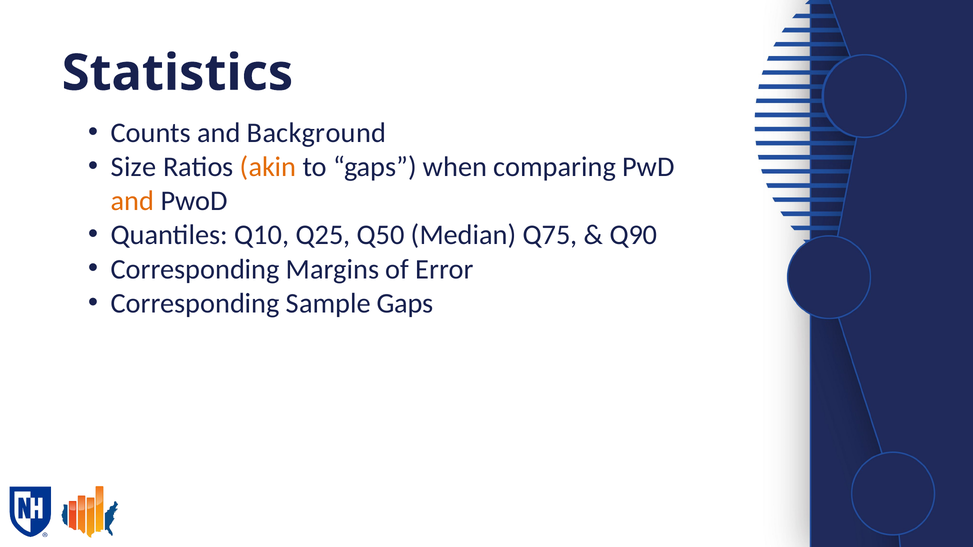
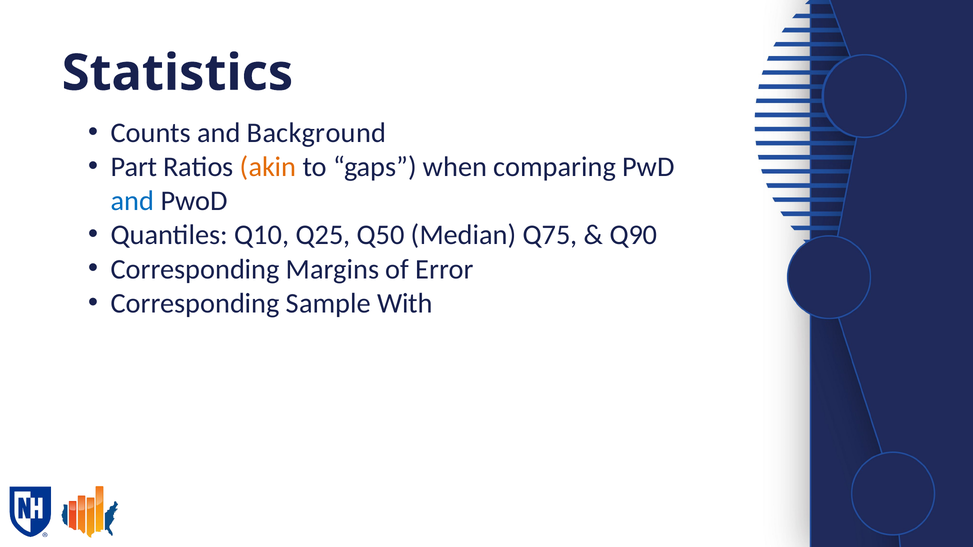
Size: Size -> Part
and at (133, 201) colour: orange -> blue
Sample Gaps: Gaps -> With
